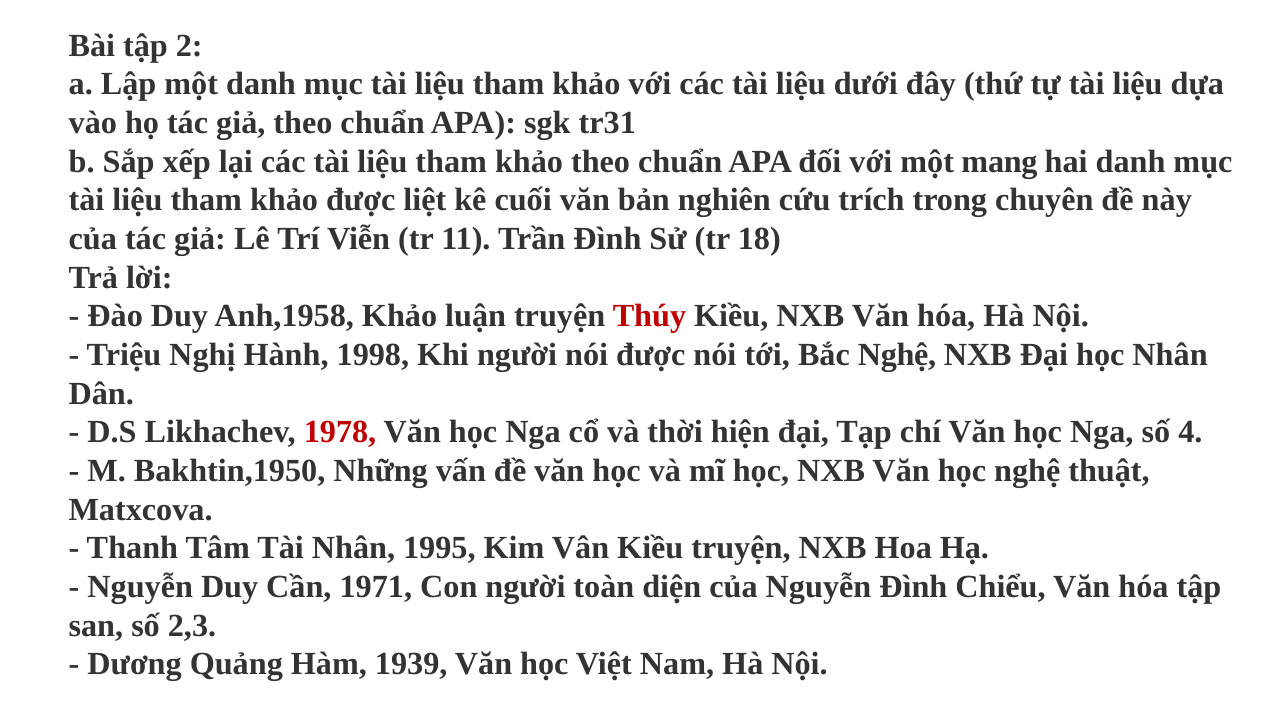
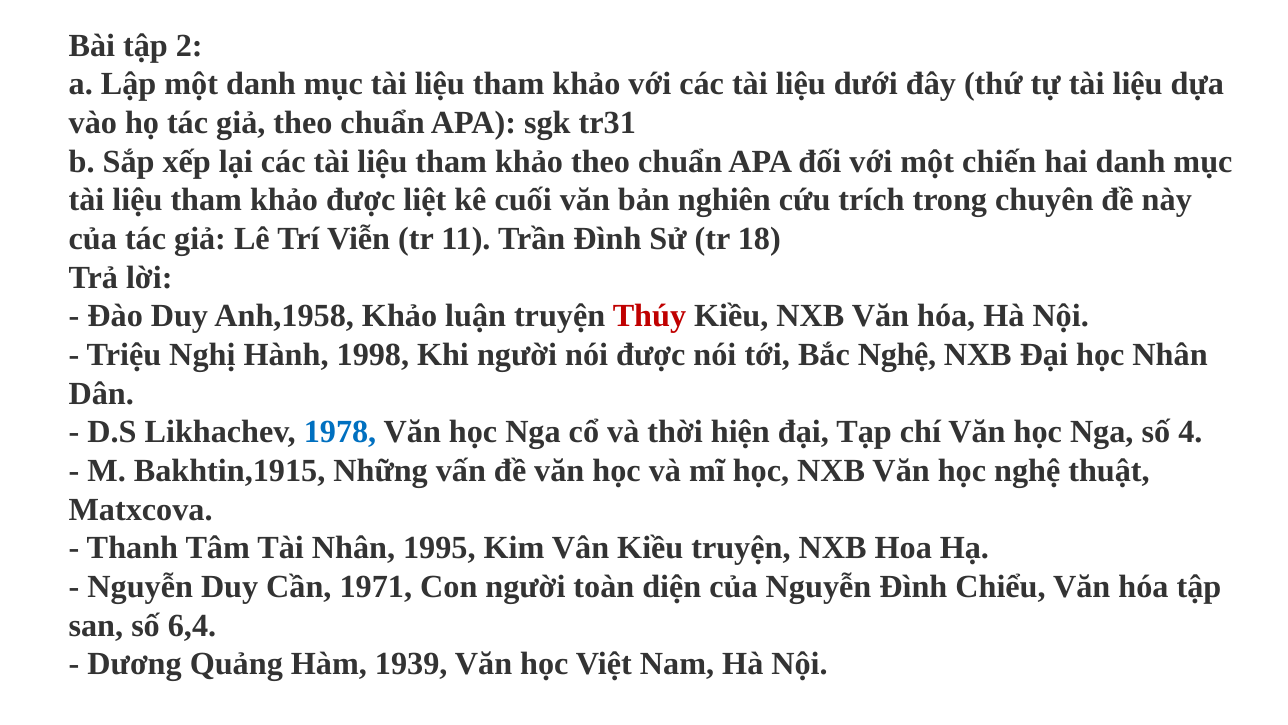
mang: mang -> chiến
1978 colour: red -> blue
Bakhtin,1950: Bakhtin,1950 -> Bakhtin,1915
2,3: 2,3 -> 6,4
